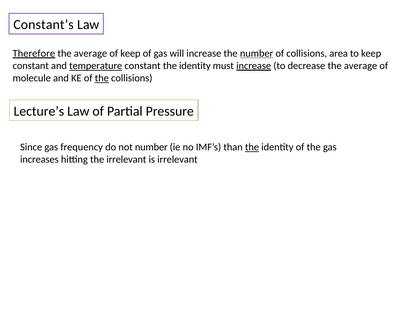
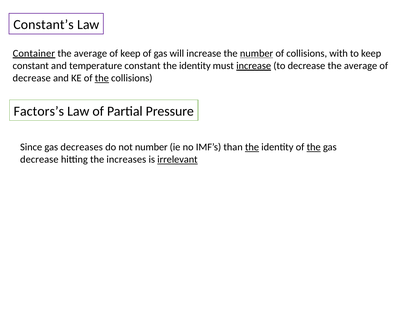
Therefore: Therefore -> Container
area: area -> with
temperature underline: present -> none
molecule at (32, 78): molecule -> decrease
Lecture’s: Lecture’s -> Factors’s
frequency: frequency -> decreases
the at (314, 147) underline: none -> present
increases at (39, 159): increases -> decrease
the irrelevant: irrelevant -> increases
irrelevant at (177, 159) underline: none -> present
